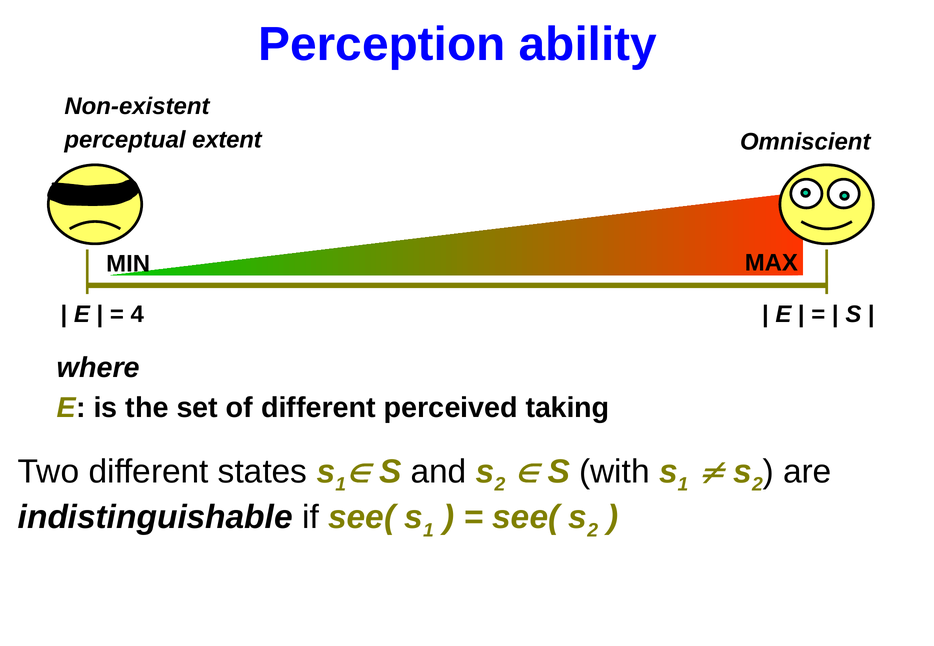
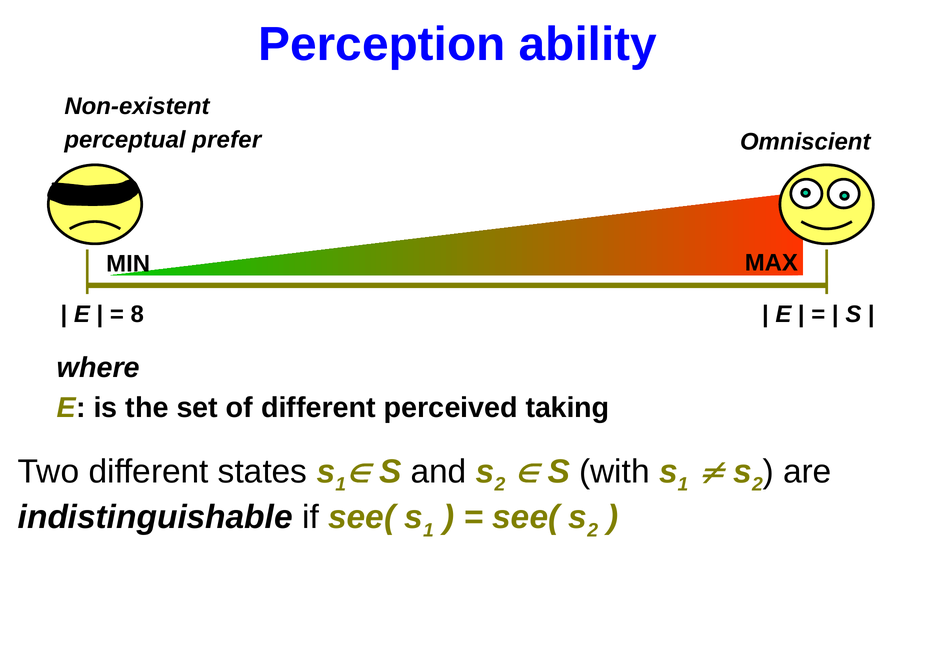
extent: extent -> prefer
4: 4 -> 8
